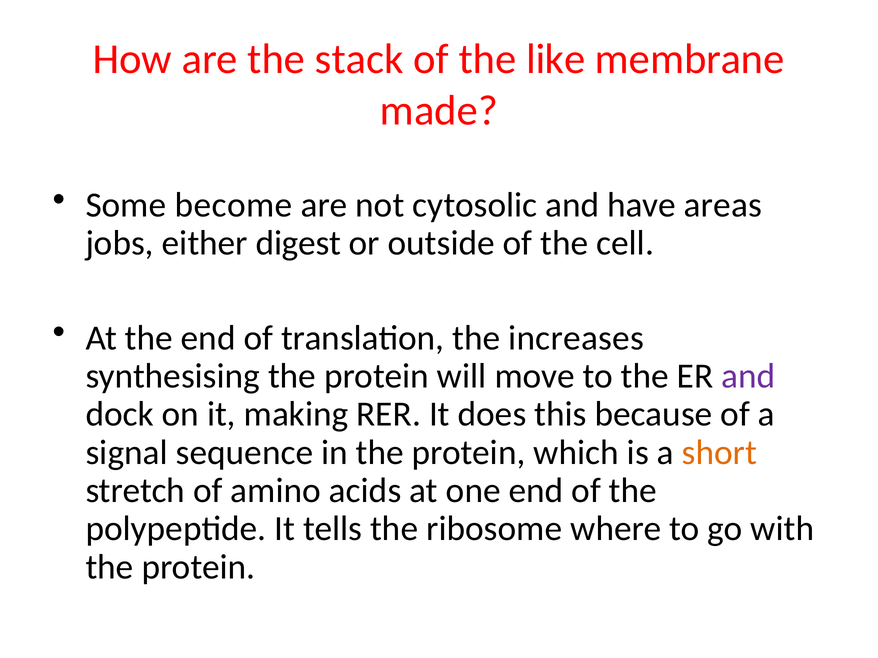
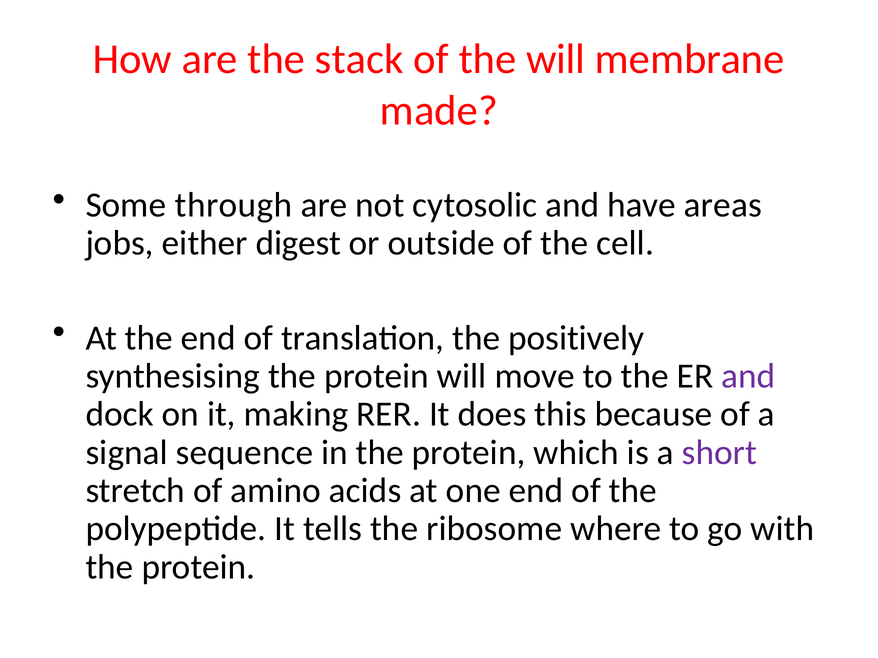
the like: like -> will
become: become -> through
increases: increases -> positively
short colour: orange -> purple
